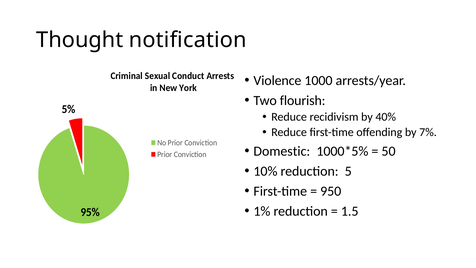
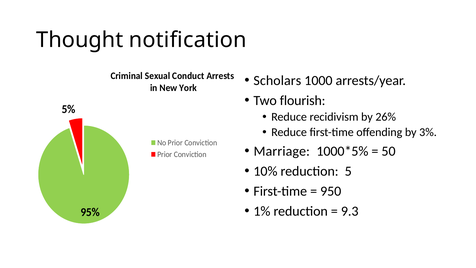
Violence: Violence -> Scholars
40%: 40% -> 26%
7%: 7% -> 3%
Domestic: Domestic -> Marriage
1.5: 1.5 -> 9.3
